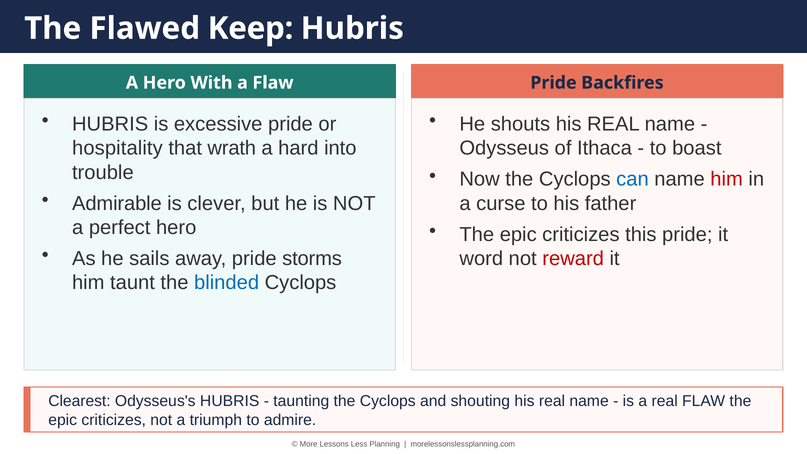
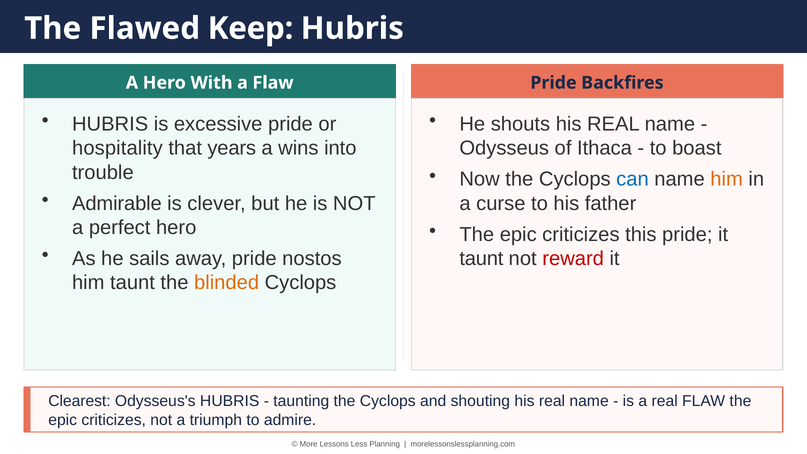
wrath: wrath -> years
hard: hard -> wins
him at (727, 179) colour: red -> orange
storms: storms -> nostos
word at (481, 259): word -> taunt
blinded colour: blue -> orange
